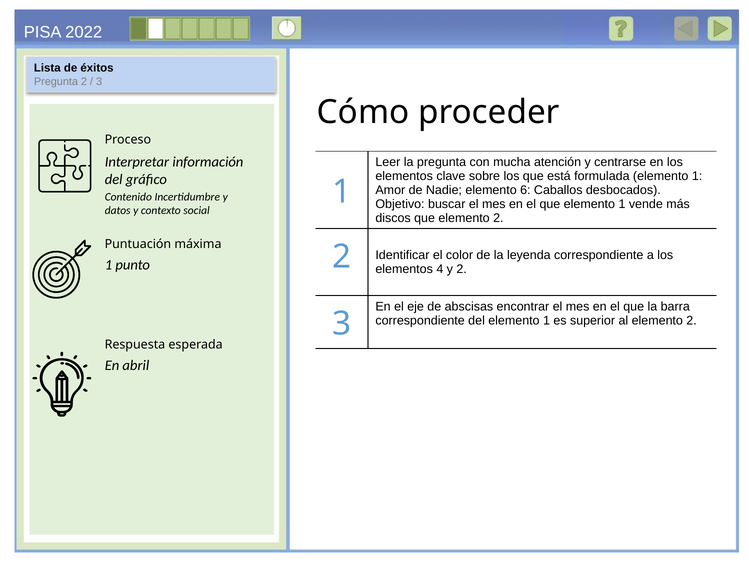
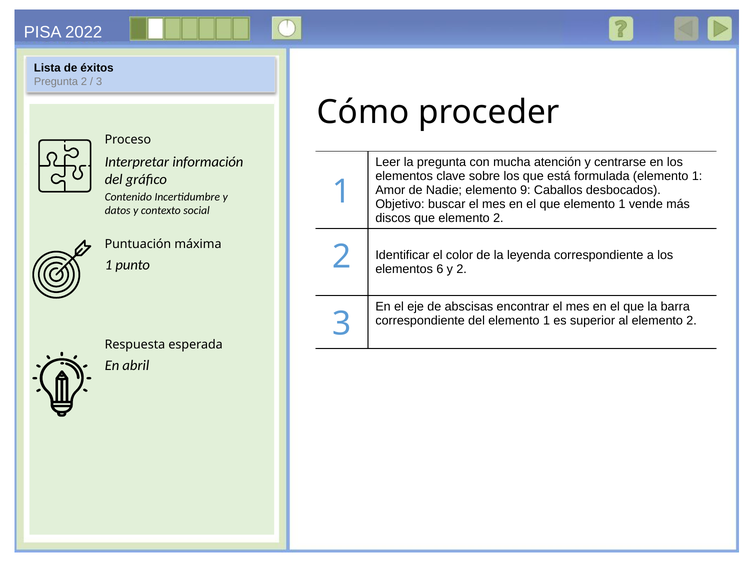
6: 6 -> 9
4: 4 -> 6
